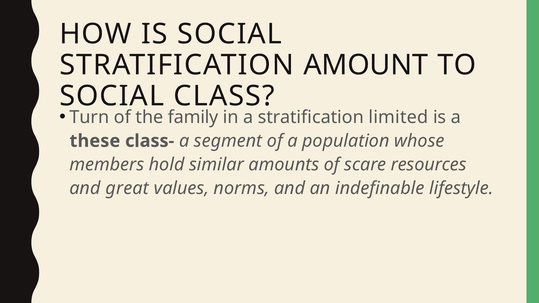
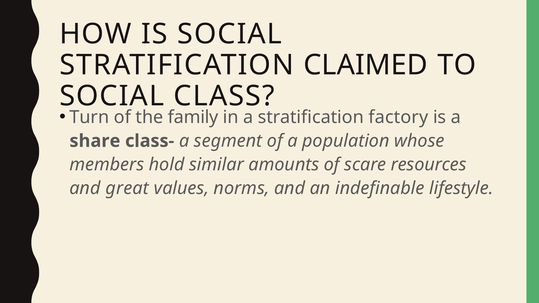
AMOUNT: AMOUNT -> CLAIMED
limited: limited -> factory
these: these -> share
